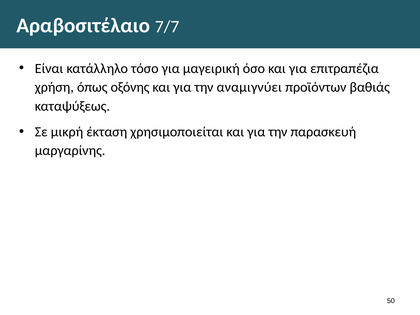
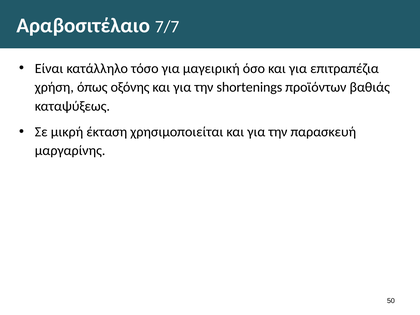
αναμιγνύει: αναμιγνύει -> shortenings
